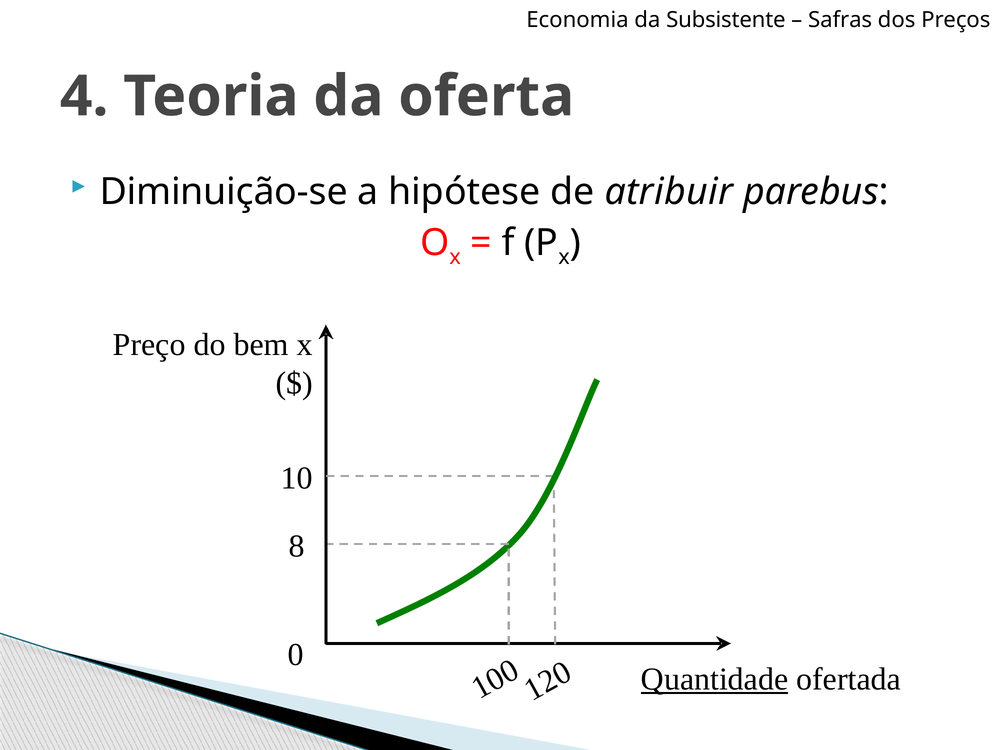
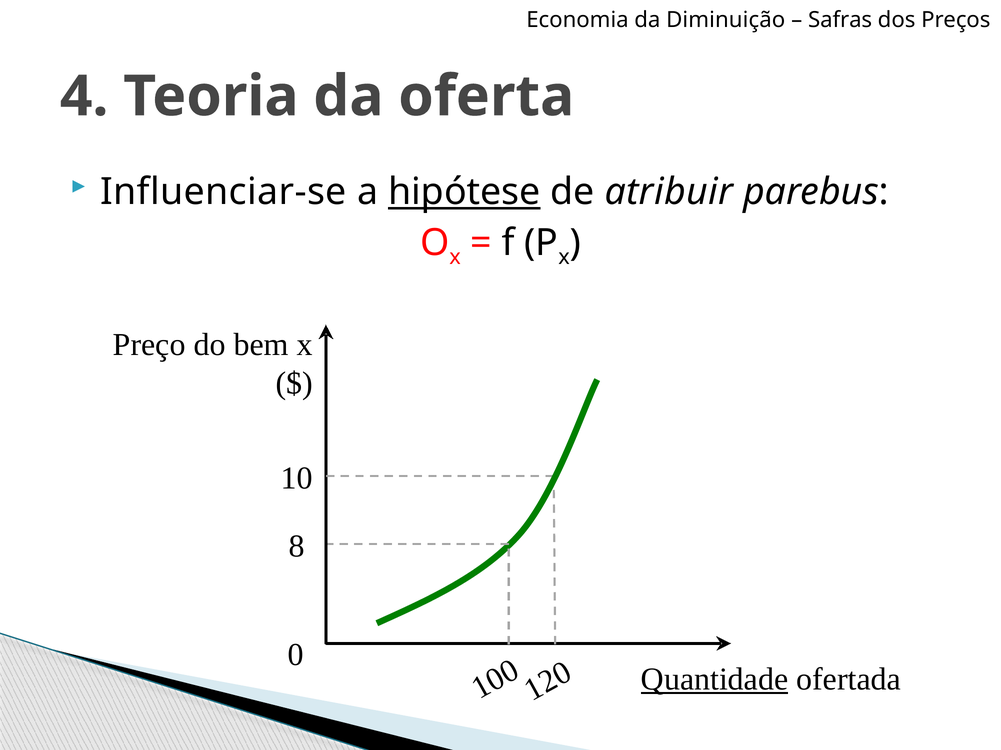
Subsistente: Subsistente -> Diminuição
Diminuição-se: Diminuição-se -> Influenciar-se
hipótese underline: none -> present
